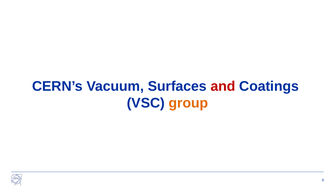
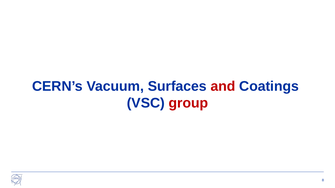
group colour: orange -> red
